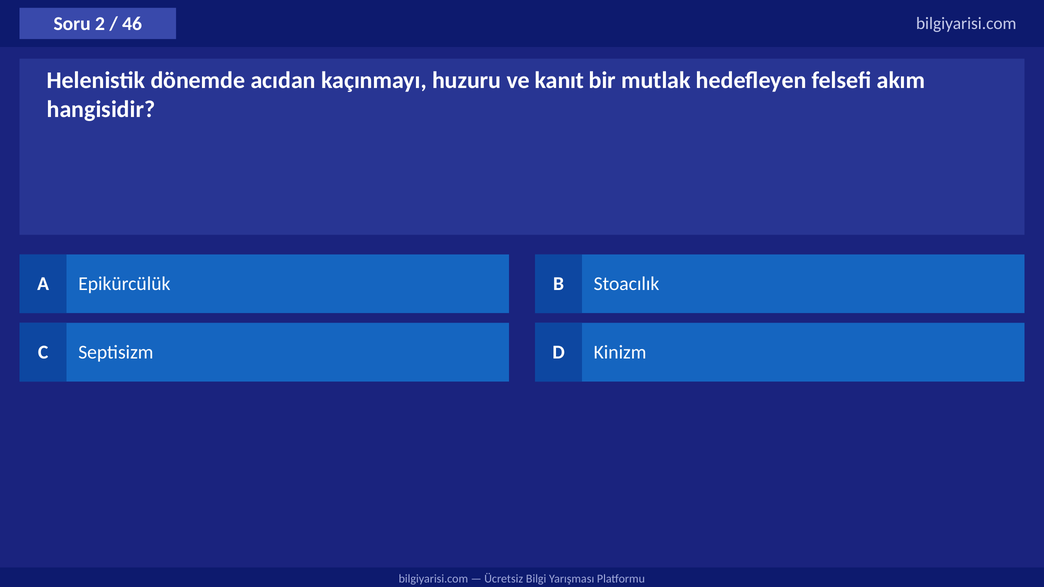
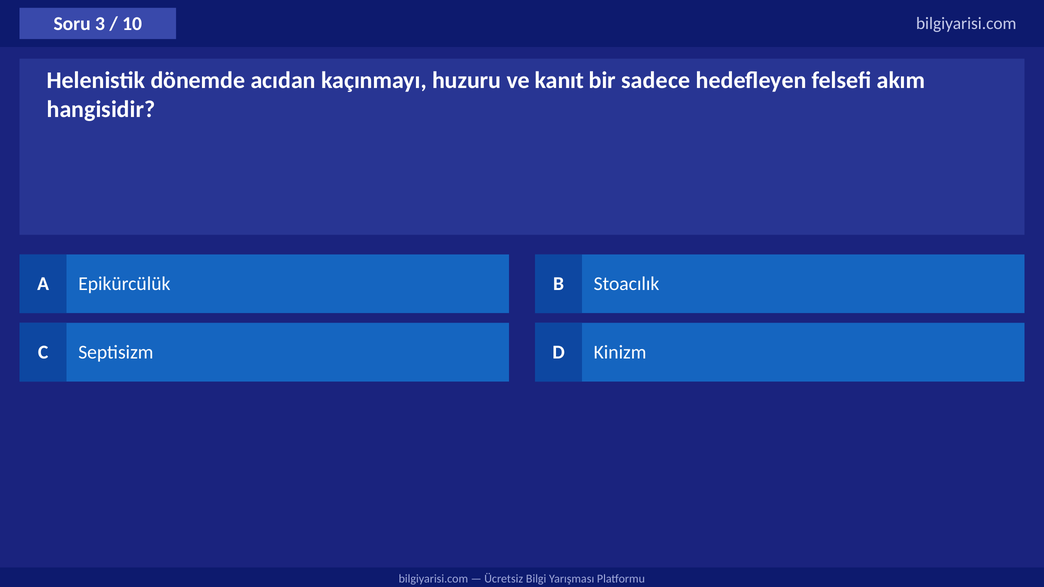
2: 2 -> 3
46: 46 -> 10
mutlak: mutlak -> sadece
